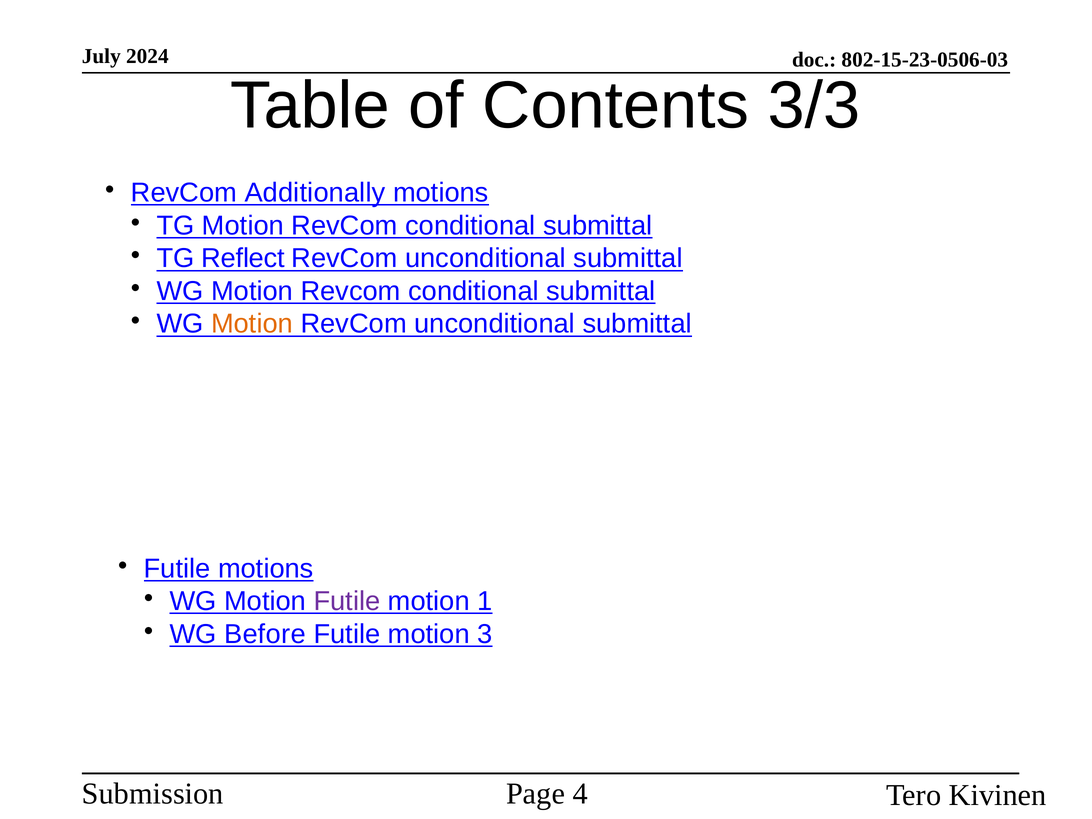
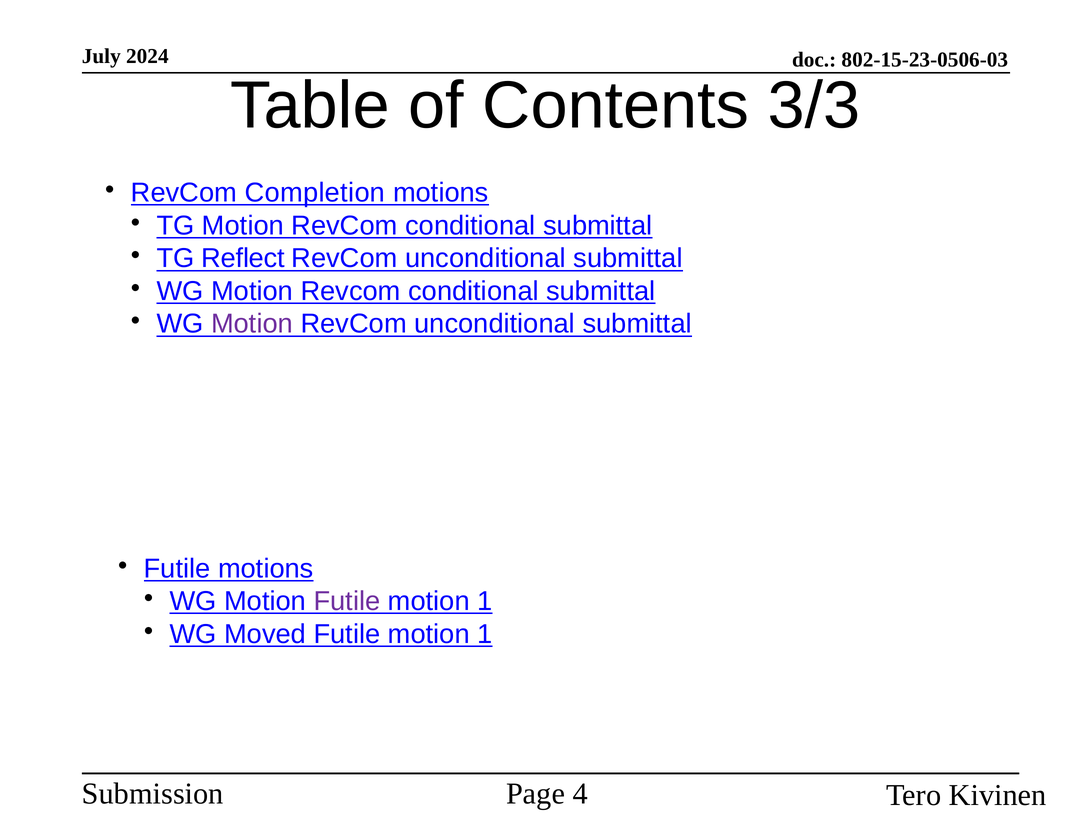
Additionally: Additionally -> Completion
Motion at (252, 324) colour: orange -> purple
Before: Before -> Moved
3 at (485, 634): 3 -> 1
